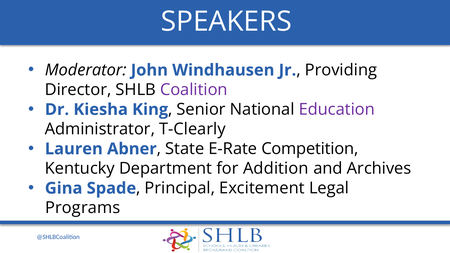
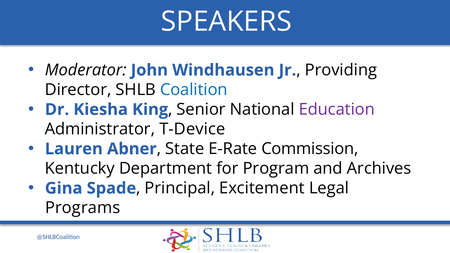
Coalition colour: purple -> blue
T-Clearly: T-Clearly -> T-Device
Competition: Competition -> Commission
Addition: Addition -> Program
